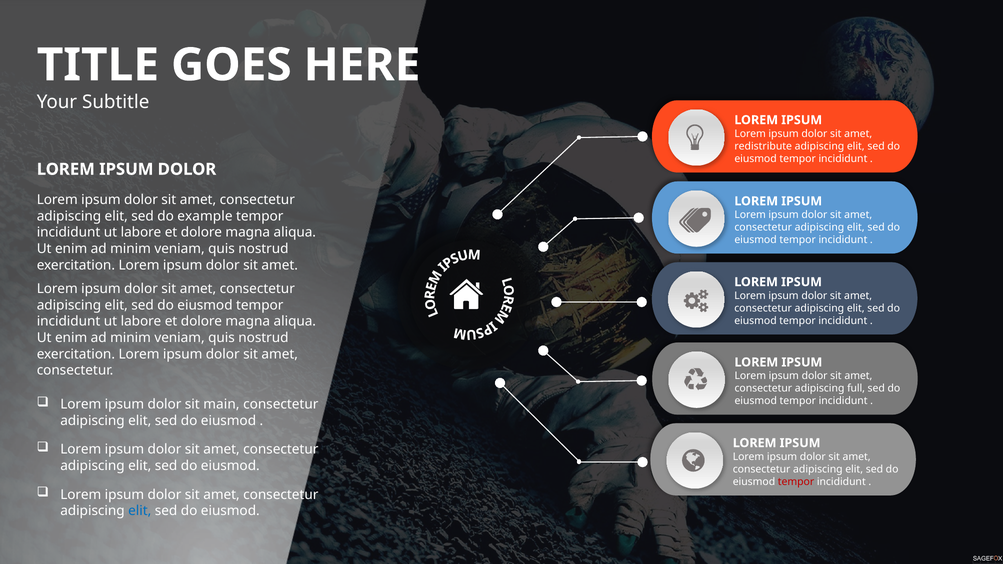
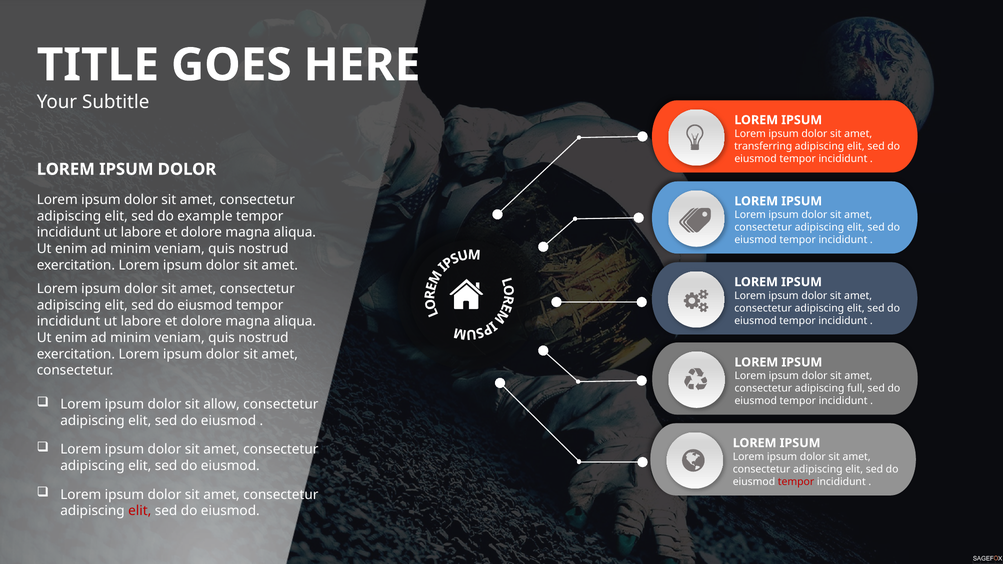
redistribute: redistribute -> transferring
main: main -> allow
elit at (140, 511) colour: blue -> red
